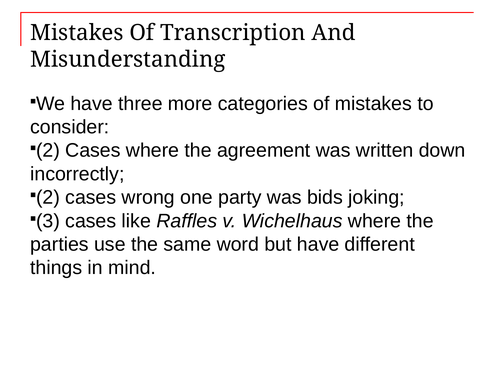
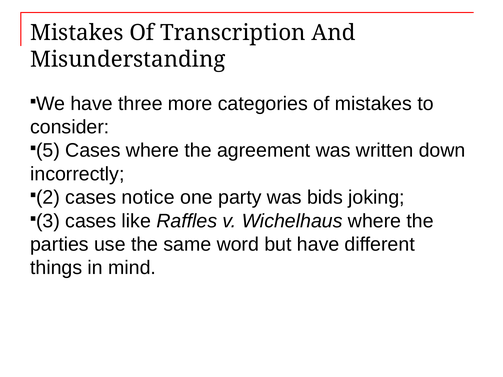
2 at (48, 151): 2 -> 5
wrong: wrong -> notice
